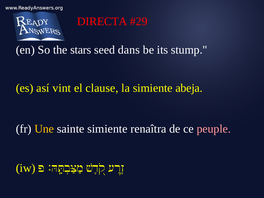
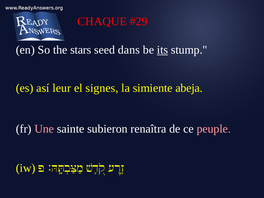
DIRECTA: DIRECTA -> CHAQUE
its underline: none -> present
vint: vint -> leur
clause: clause -> signes
Une colour: yellow -> pink
sainte simiente: simiente -> subieron
